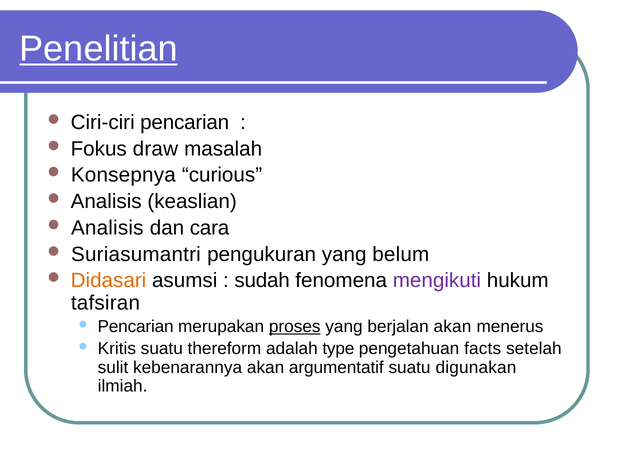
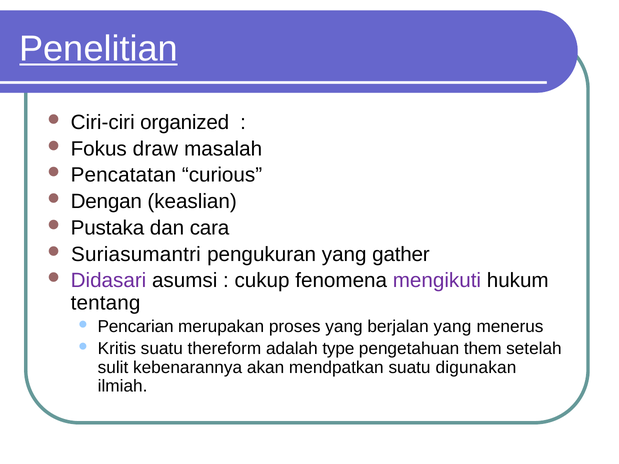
Ciri-ciri pencarian: pencarian -> organized
Konsepnya: Konsepnya -> Pencatatan
Analisis at (106, 202): Analisis -> Dengan
Analisis at (107, 228): Analisis -> Pustaka
belum: belum -> gather
Didasari colour: orange -> purple
sudah: sudah -> cukup
tafsiran: tafsiran -> tentang
proses underline: present -> none
berjalan akan: akan -> yang
facts: facts -> them
argumentatif: argumentatif -> mendpatkan
